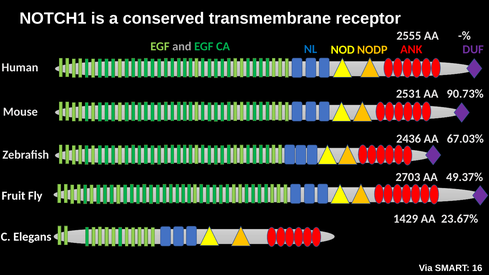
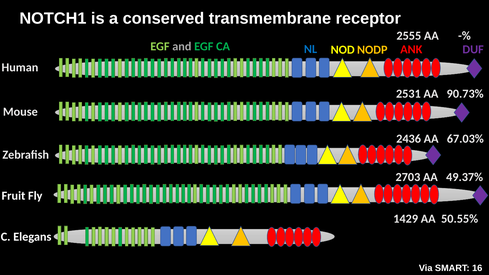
23.67%: 23.67% -> 50.55%
